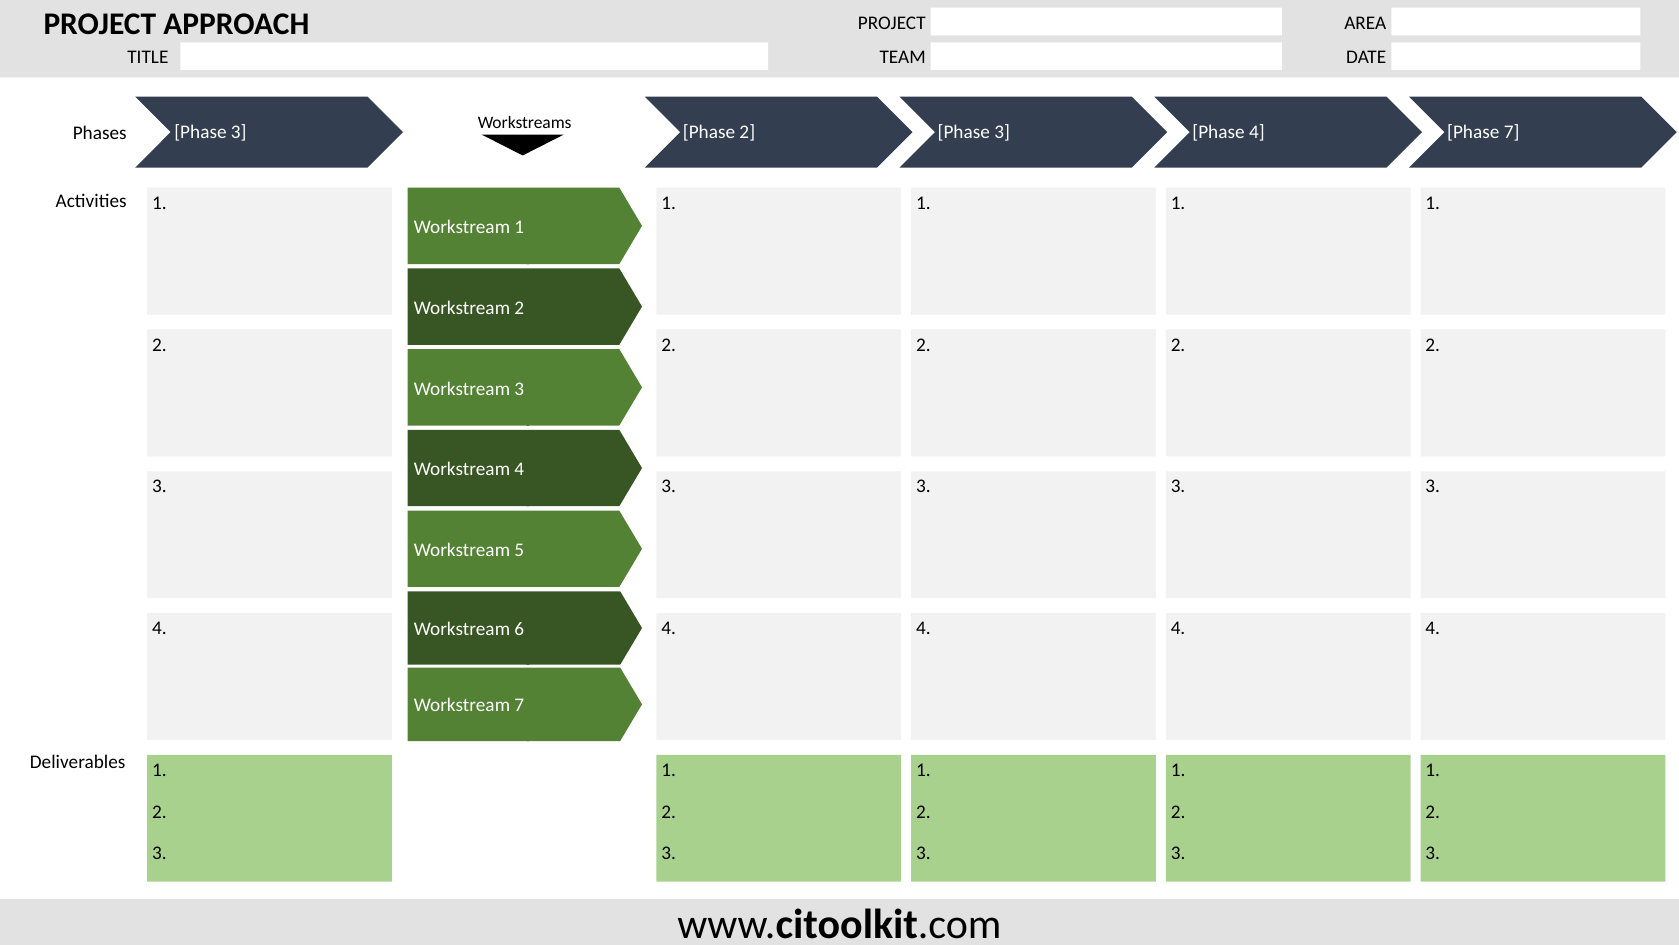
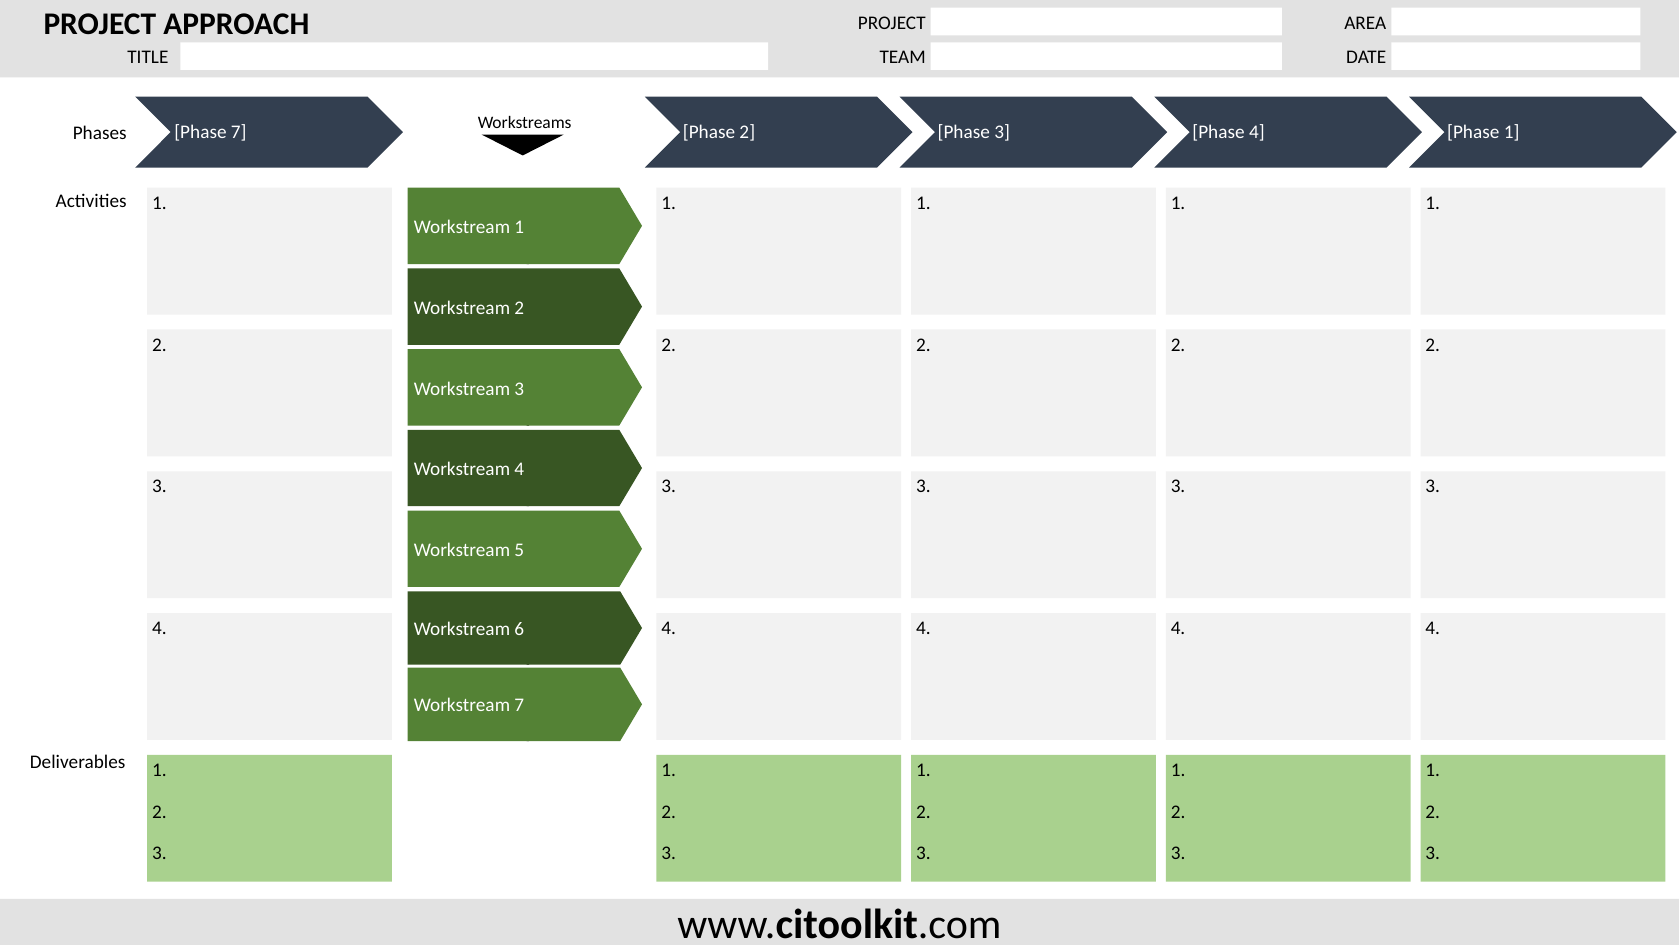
3 at (239, 132): 3 -> 7
Phase 7: 7 -> 1
